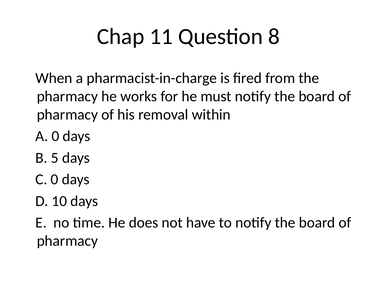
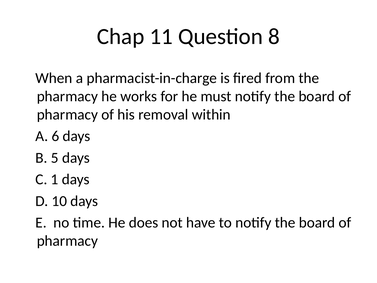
A 0: 0 -> 6
C 0: 0 -> 1
